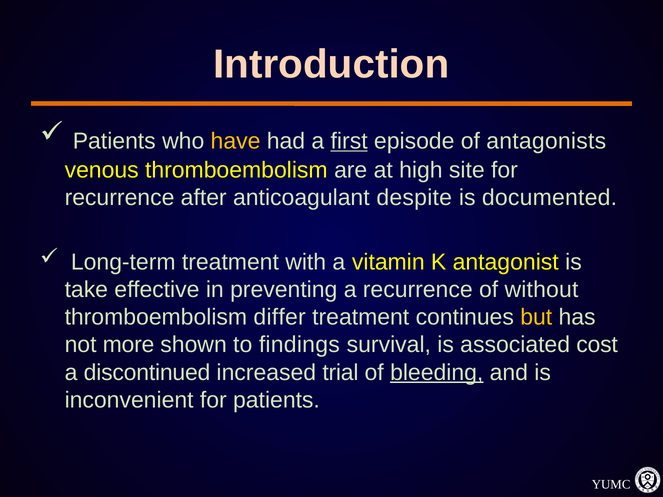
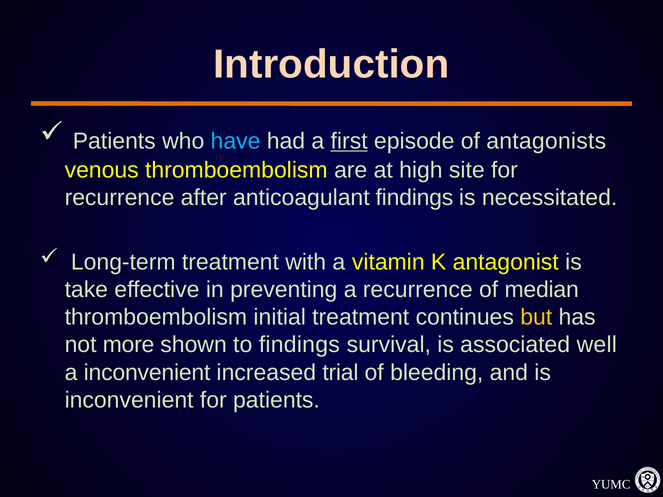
have colour: yellow -> light blue
anticoagulant despite: despite -> findings
documented: documented -> necessitated
without: without -> median
differ: differ -> initial
cost: cost -> well
a discontinued: discontinued -> inconvenient
bleeding underline: present -> none
